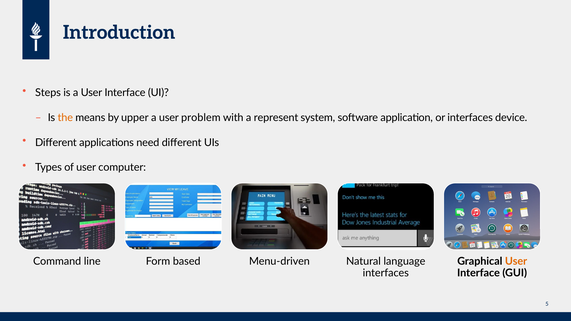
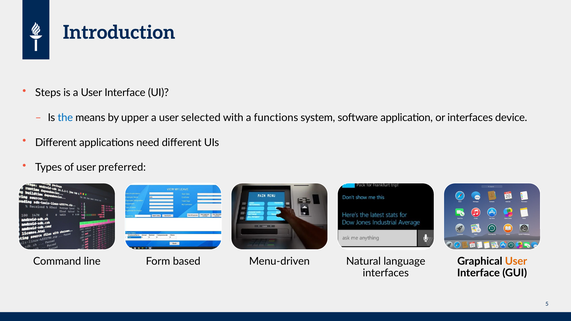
the colour: orange -> blue
problem: problem -> selected
represent: represent -> functions
computer: computer -> preferred
